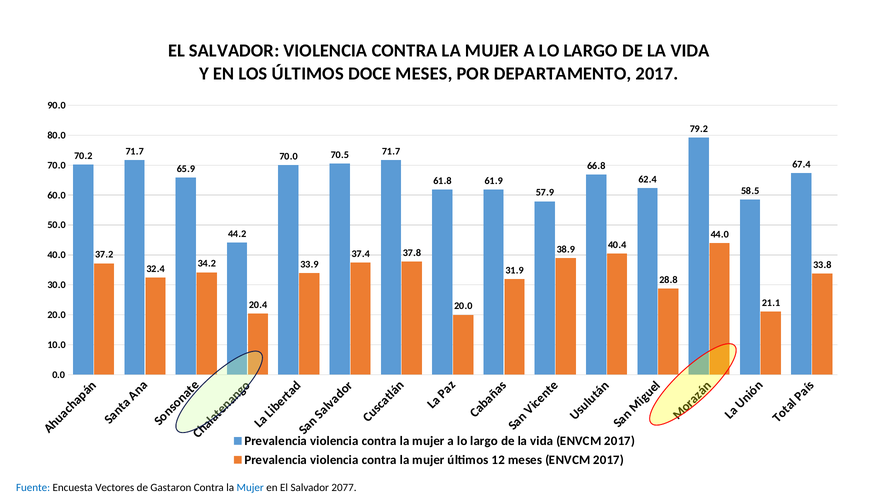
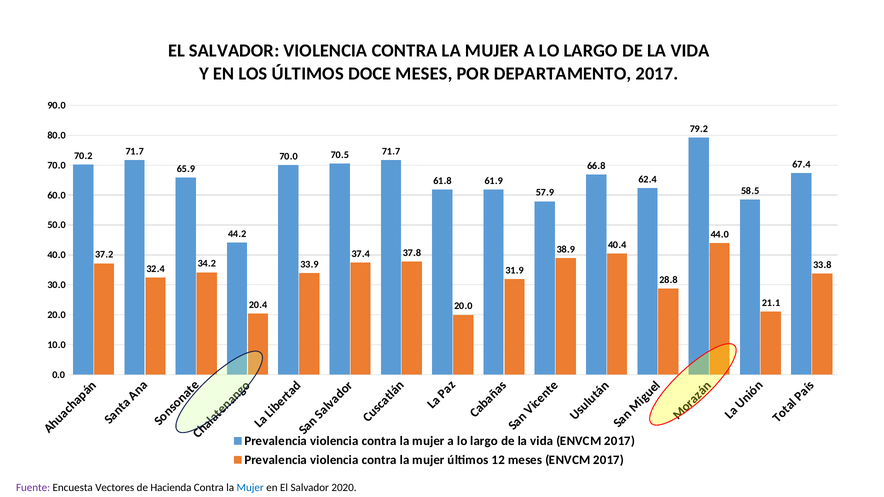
Fuente colour: blue -> purple
Gastaron: Gastaron -> Hacienda
2077: 2077 -> 2020
